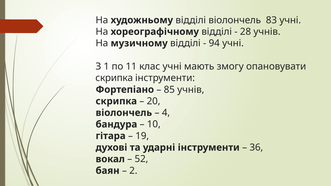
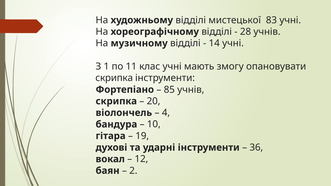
відділі віолончель: віолончель -> мистецької
94: 94 -> 14
52: 52 -> 12
